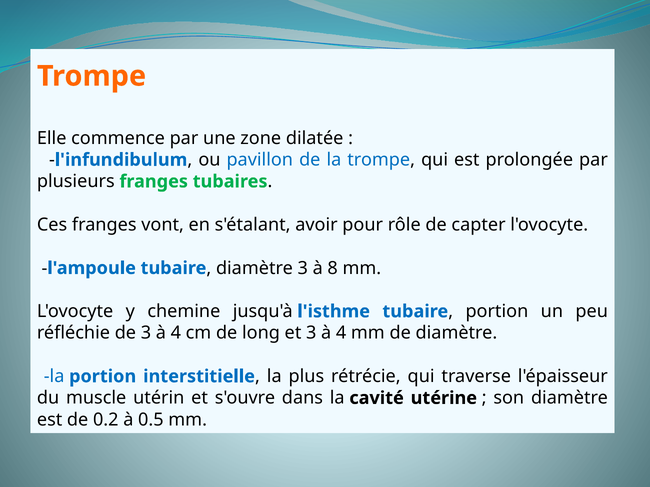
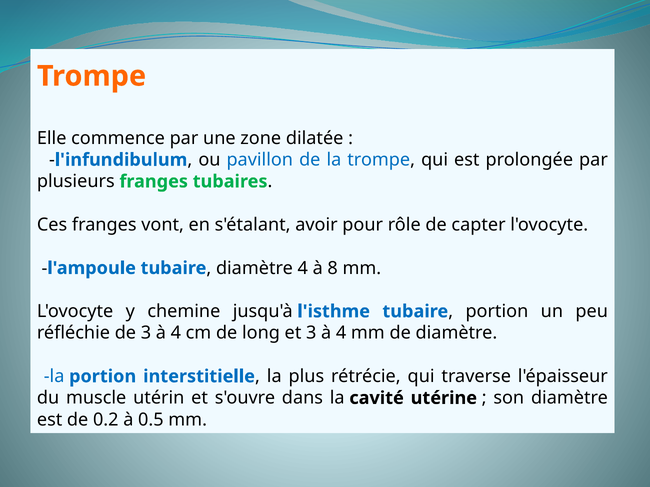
diamètre 3: 3 -> 4
